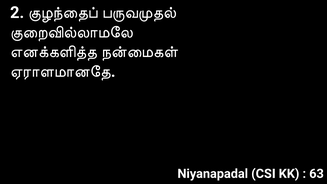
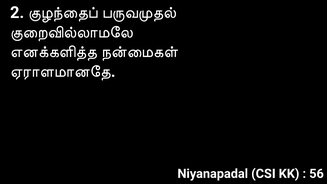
63: 63 -> 56
